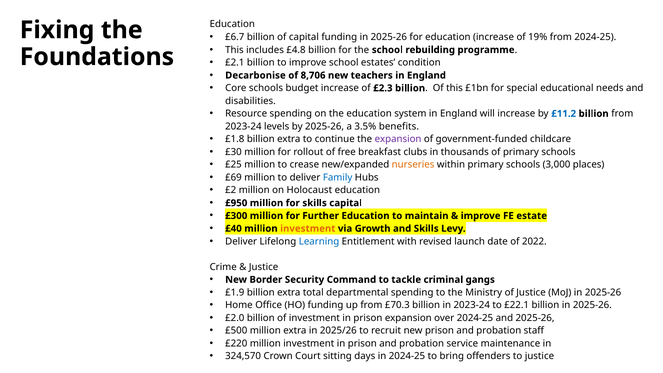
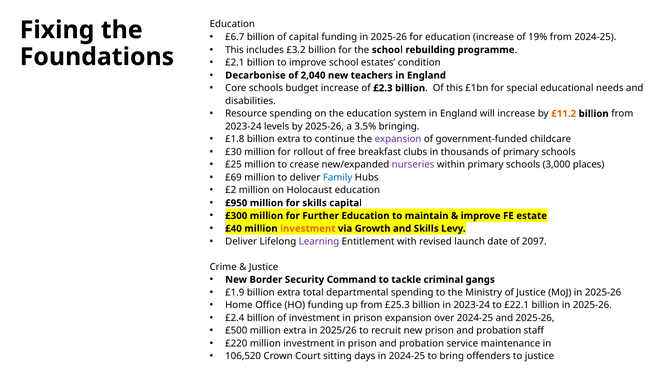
£4.8: £4.8 -> £3.2
8,706: 8,706 -> 2,040
£11.2 colour: blue -> orange
benefits: benefits -> bringing
nurseries colour: orange -> purple
Learning colour: blue -> purple
2022: 2022 -> 2097
£70.3: £70.3 -> £25.3
£2.0: £2.0 -> £2.4
324,570: 324,570 -> 106,520
